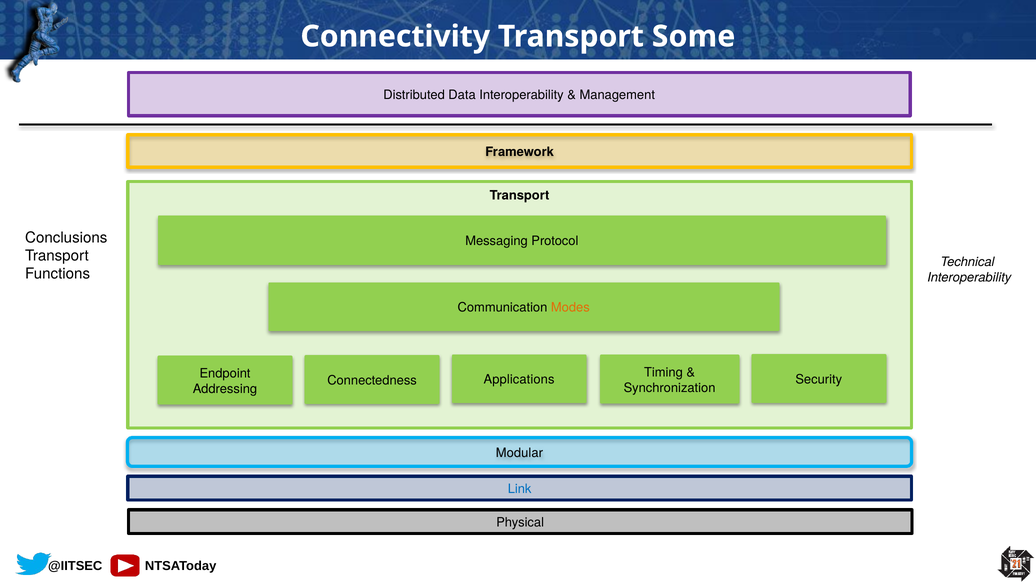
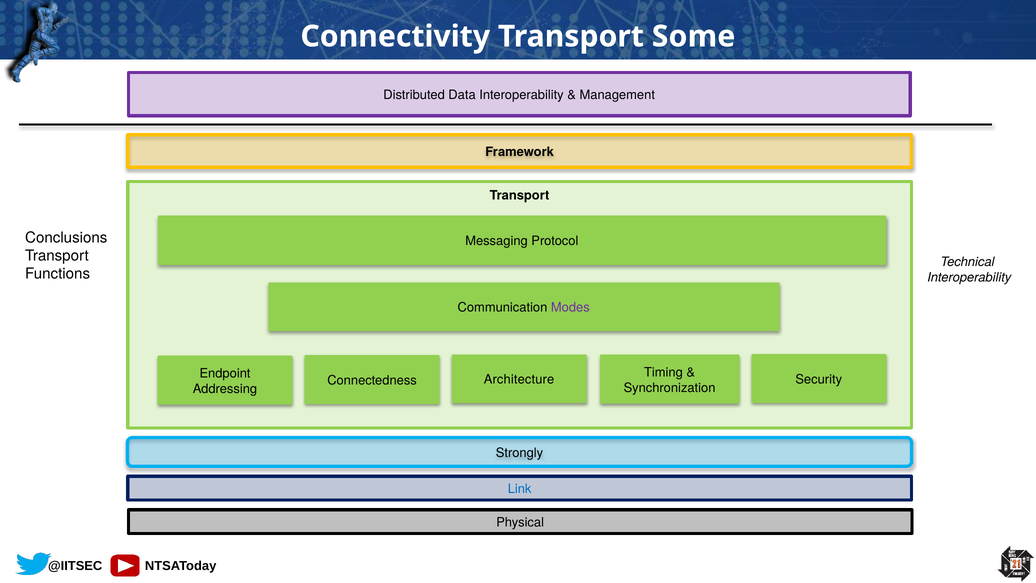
Modes colour: orange -> purple
Applications: Applications -> Architecture
Modular: Modular -> Strongly
